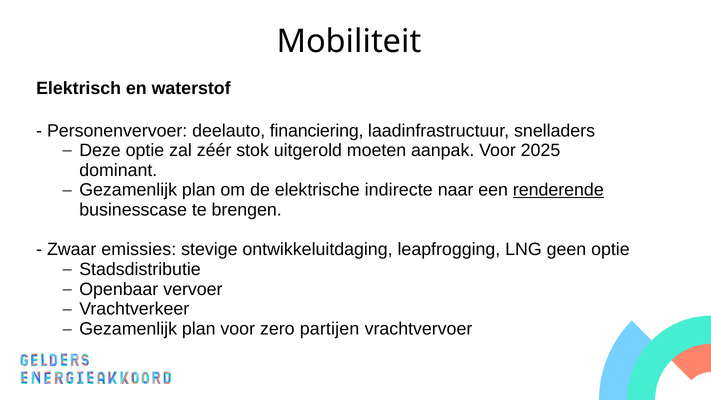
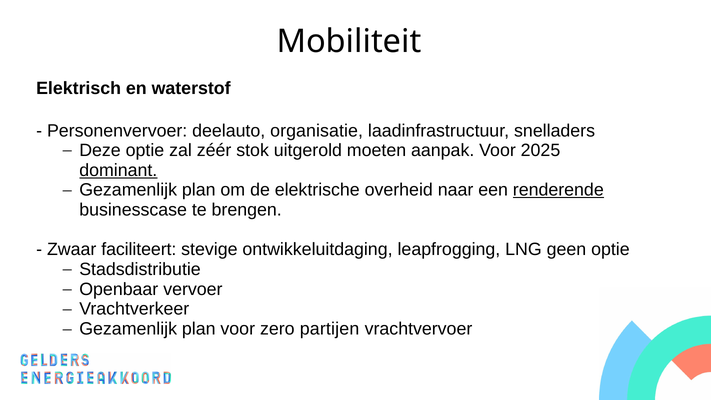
financiering: financiering -> organisatie
dominant underline: none -> present
indirecte: indirecte -> overheid
emissies: emissies -> faciliteert
